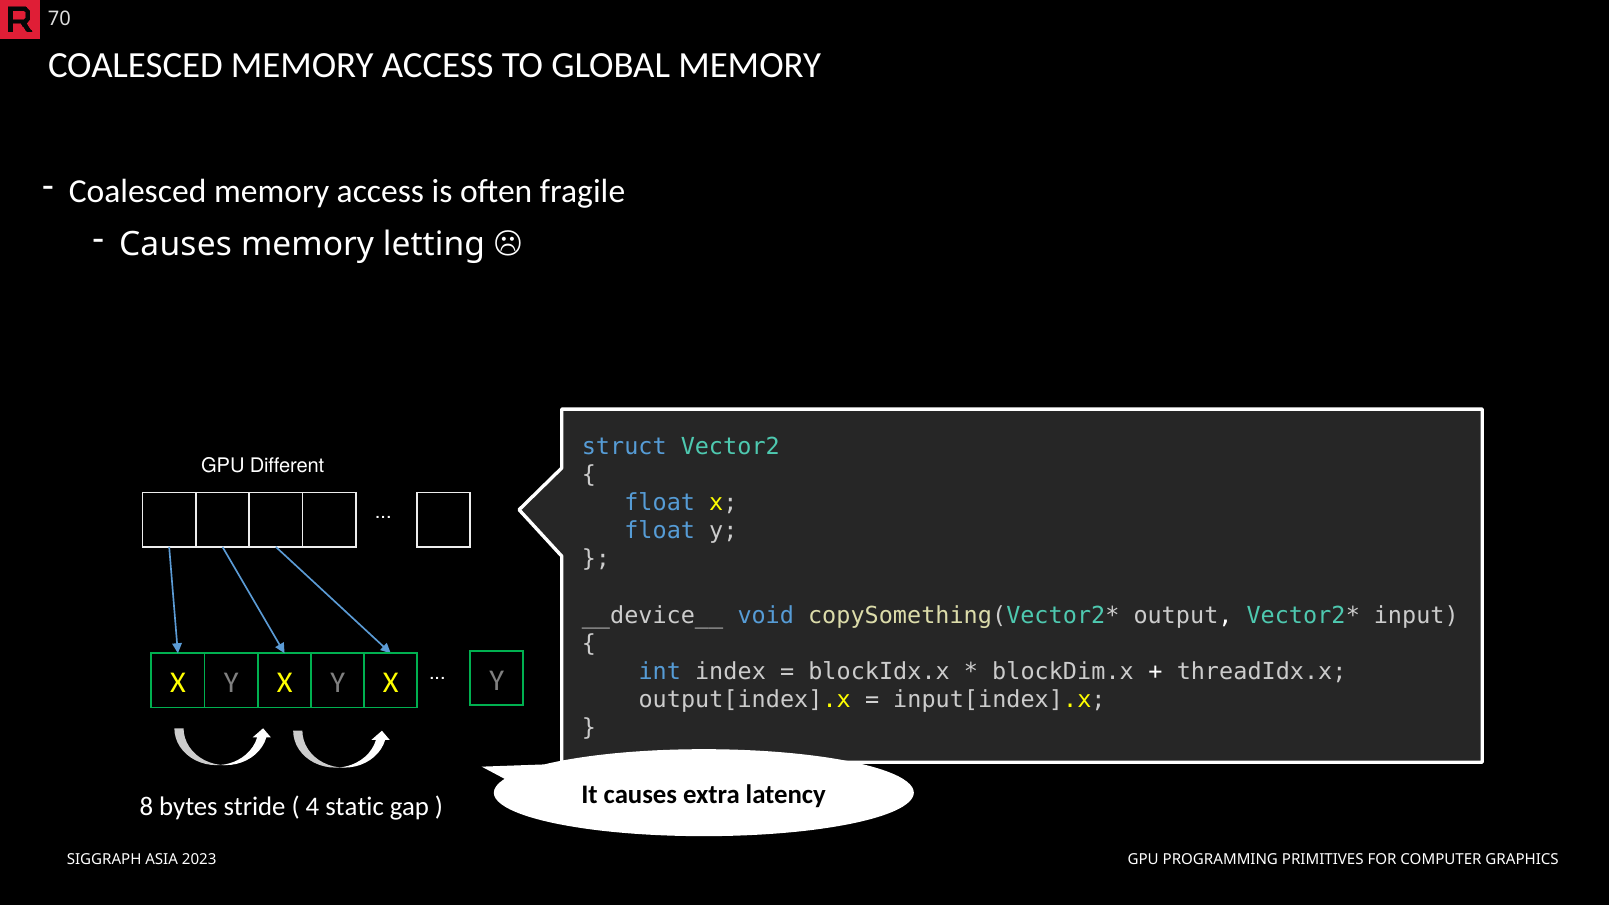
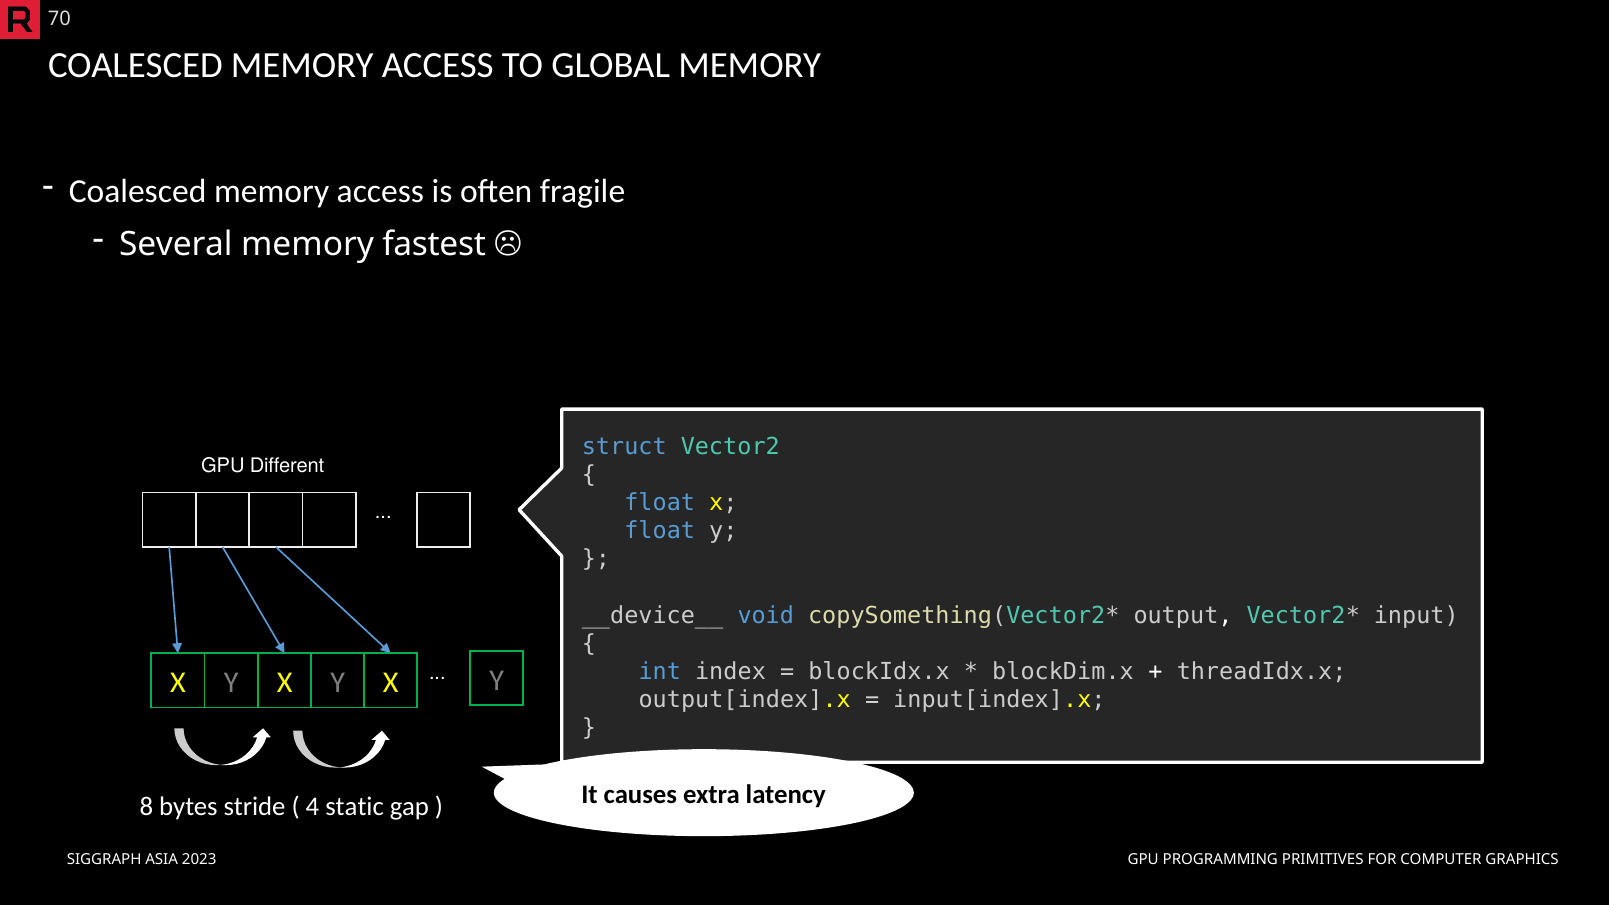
Causes at (176, 244): Causes -> Several
letting: letting -> fastest
